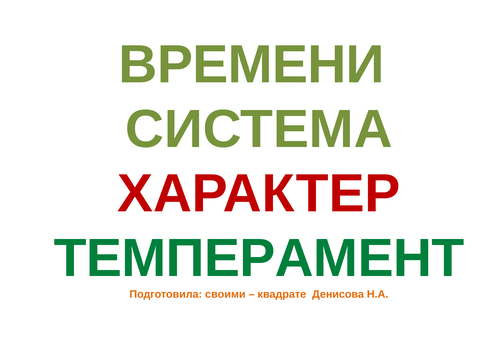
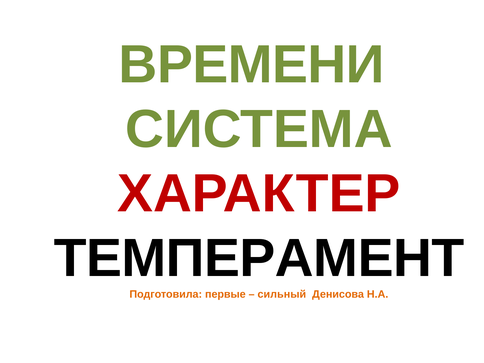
ТЕМПЕРАМЕНТ colour: green -> black
своими: своими -> первые
квадрате: квадрате -> сильный
